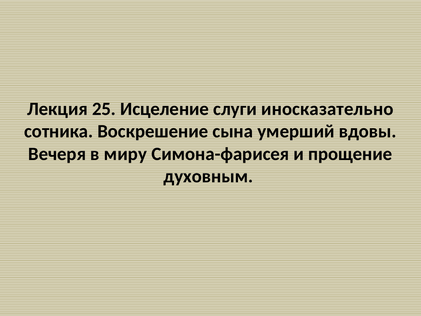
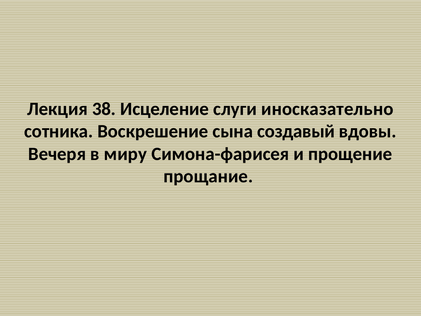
25: 25 -> 38
умерший: умерший -> создавый
духовным: духовным -> прощание
